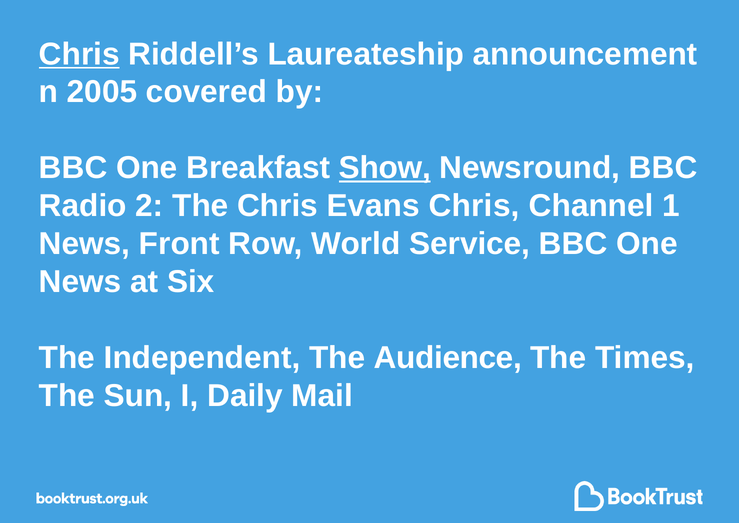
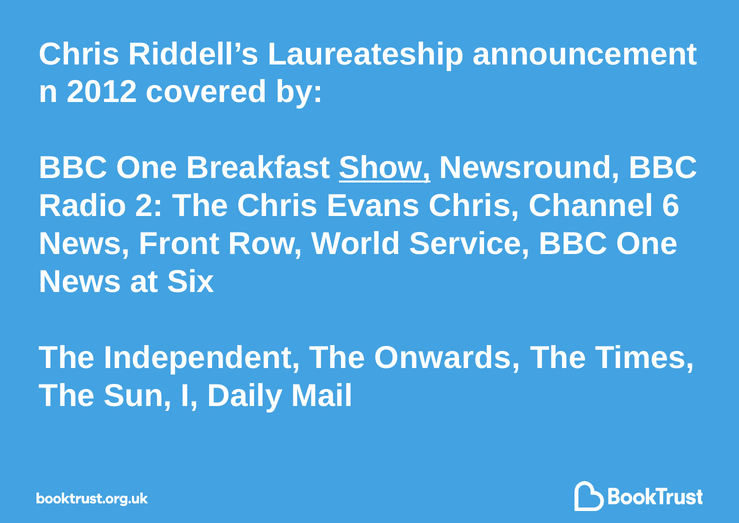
Chris at (79, 54) underline: present -> none
2005: 2005 -> 2012
1: 1 -> 6
Audience: Audience -> Onwards
